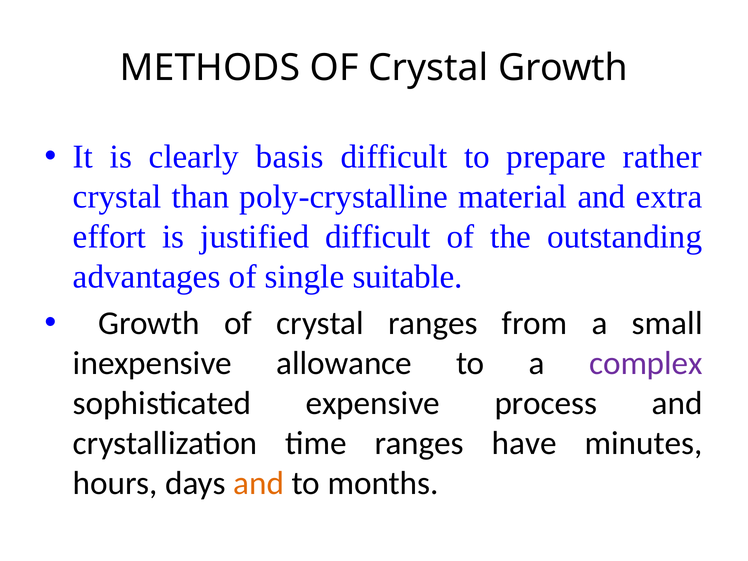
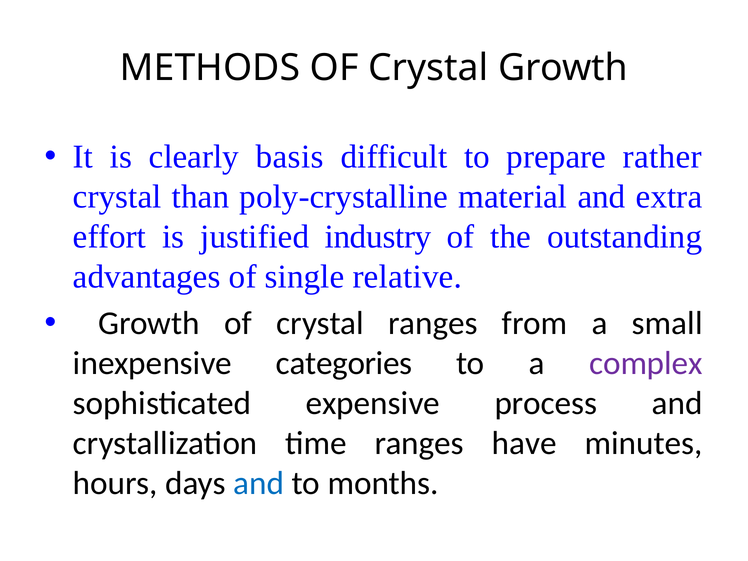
justified difficult: difficult -> industry
suitable: suitable -> relative
allowance: allowance -> categories
and at (259, 483) colour: orange -> blue
